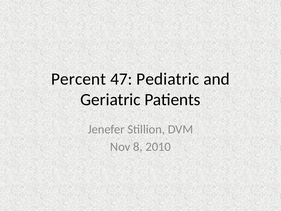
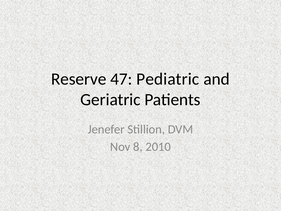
Percent: Percent -> Reserve
